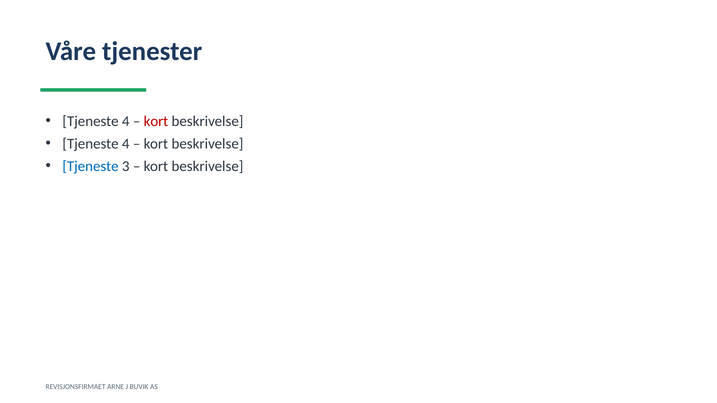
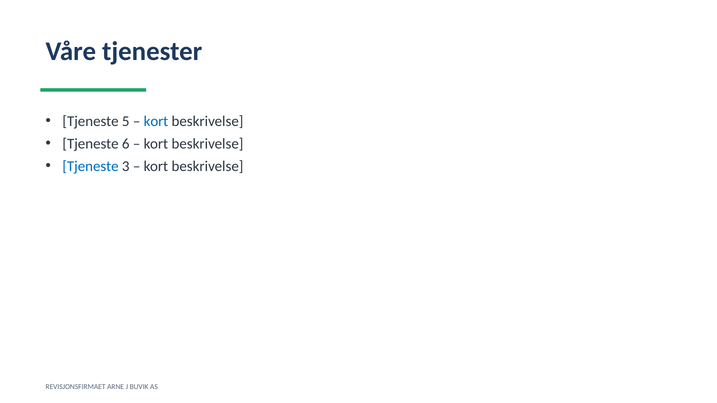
4 at (126, 121): 4 -> 5
kort at (156, 121) colour: red -> blue
4 at (126, 144): 4 -> 6
